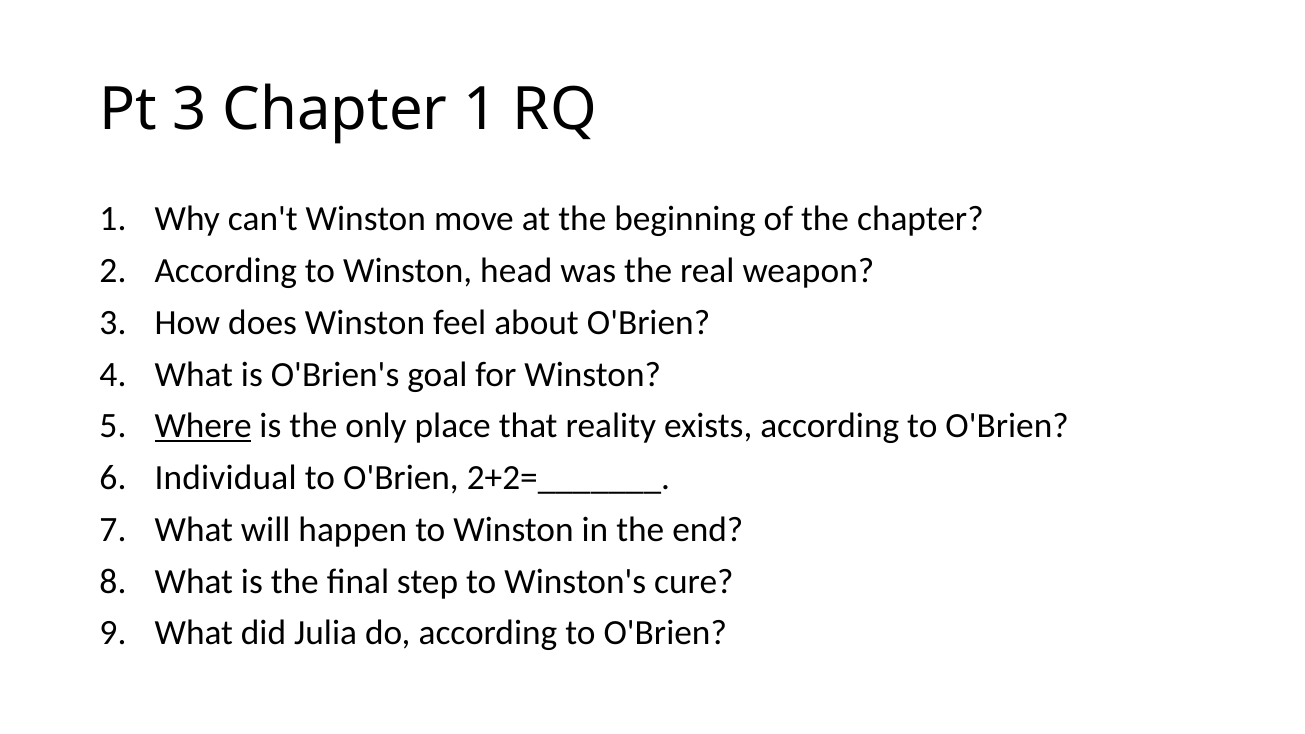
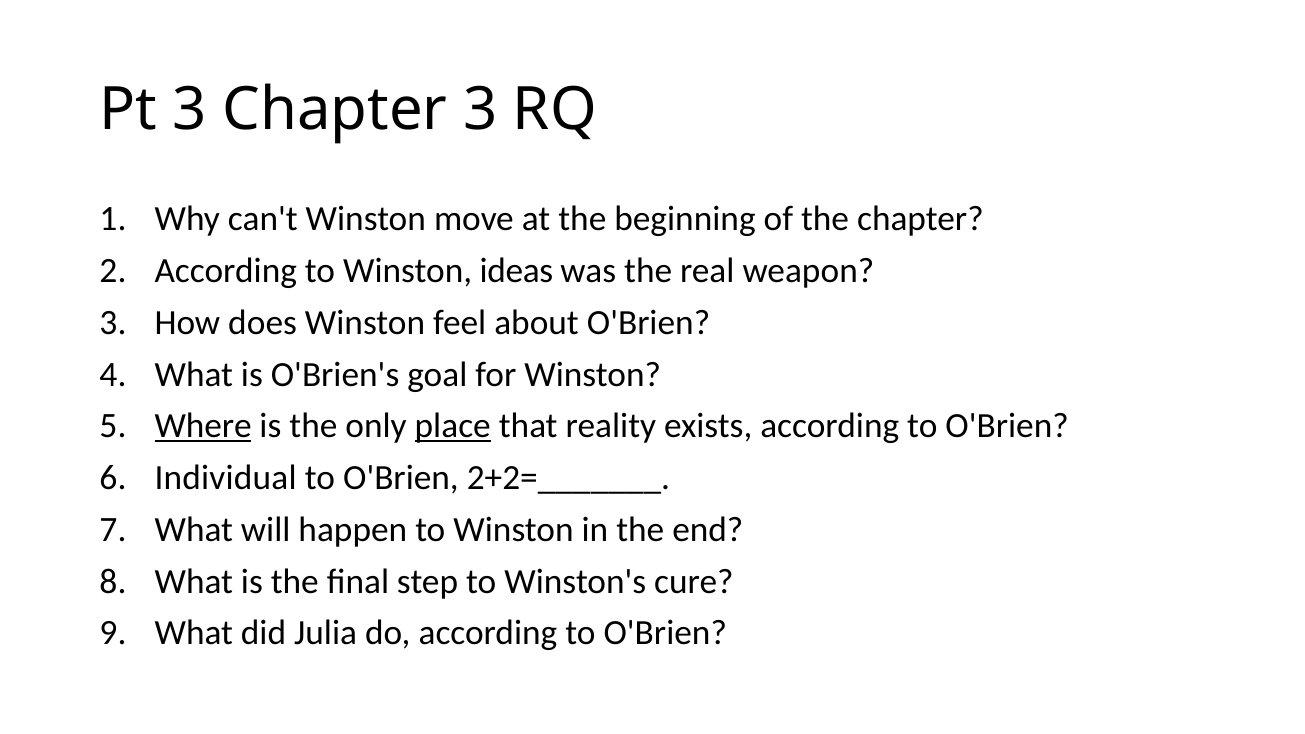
Chapter 1: 1 -> 3
head: head -> ideas
place underline: none -> present
